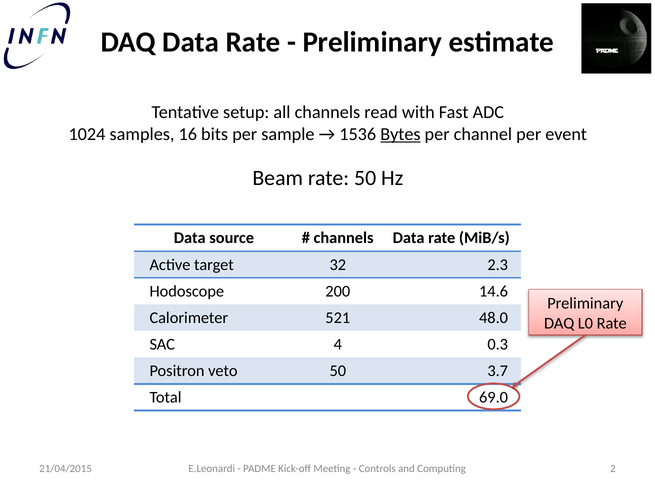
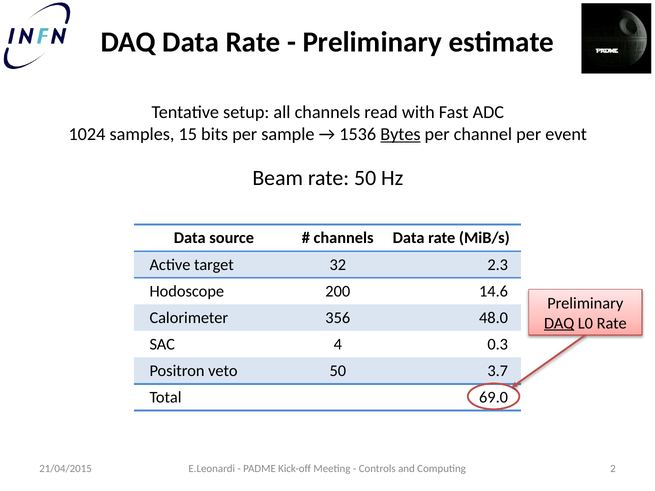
16: 16 -> 15
521: 521 -> 356
DAQ at (559, 323) underline: none -> present
